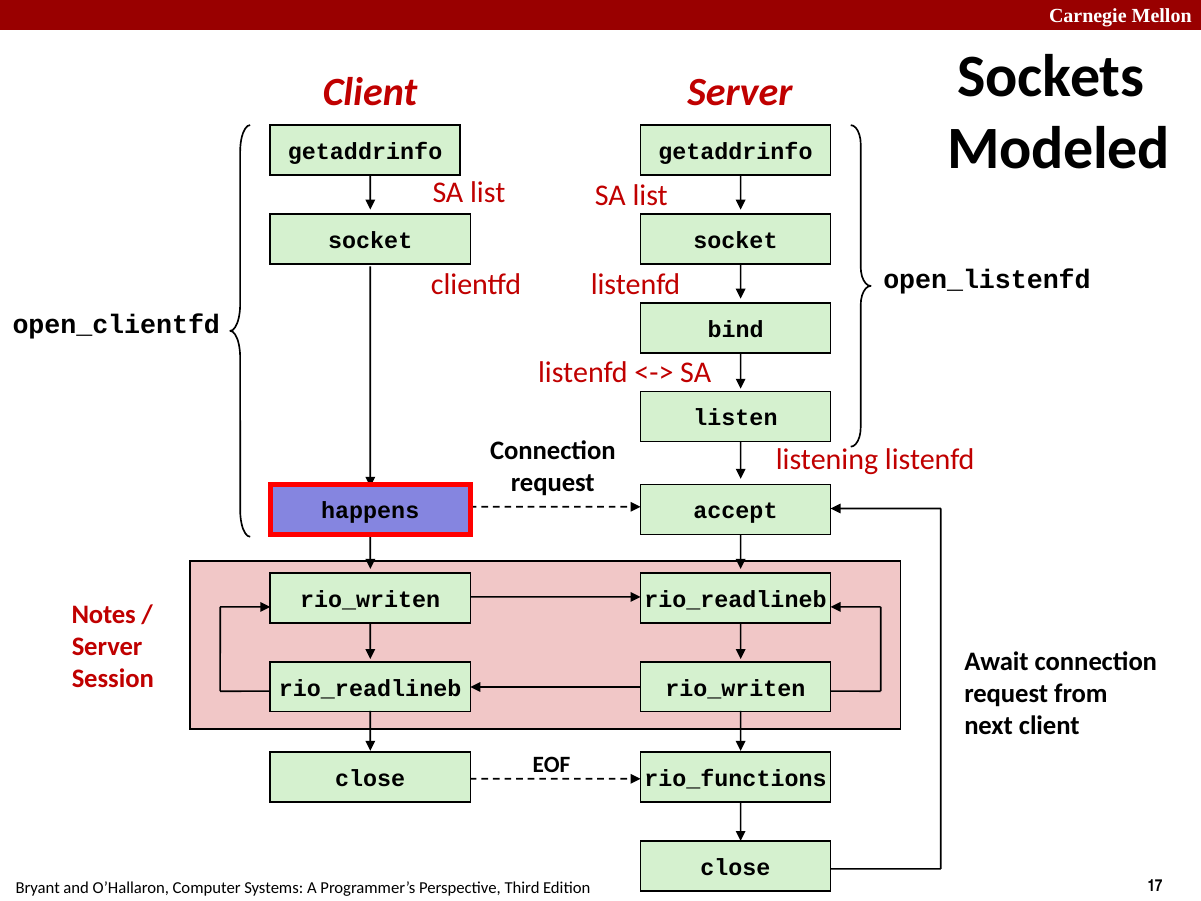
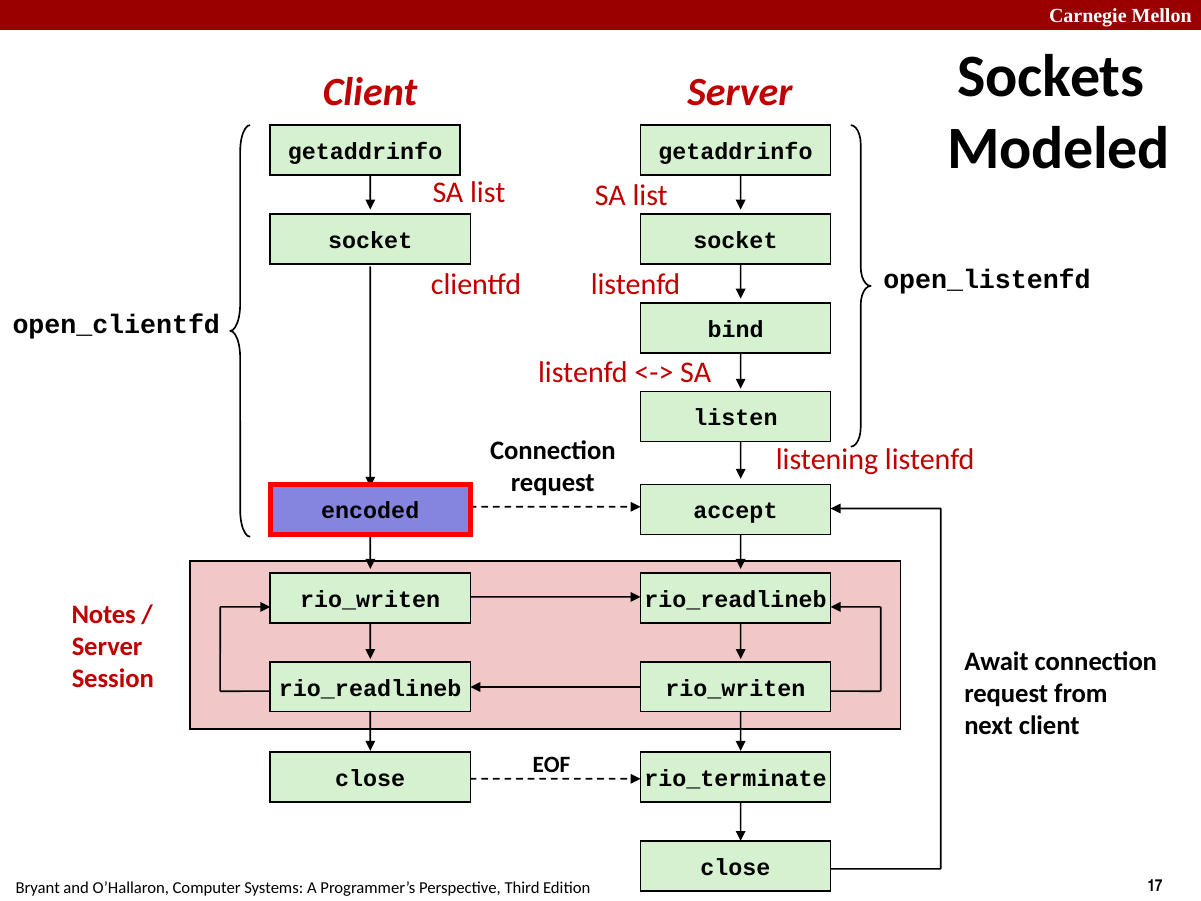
happens: happens -> encoded
rio_functions: rio_functions -> rio_terminate
